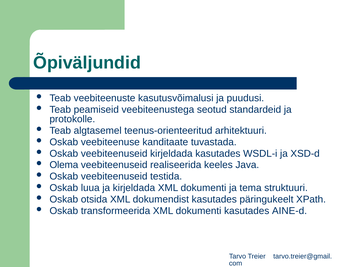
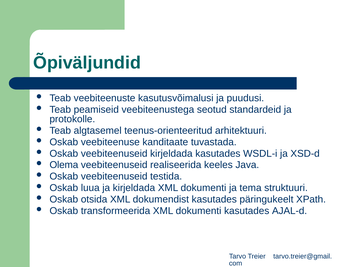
AINE-d: AINE-d -> AJAL-d
